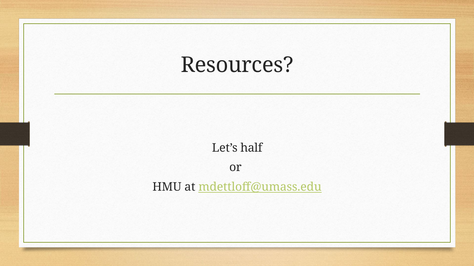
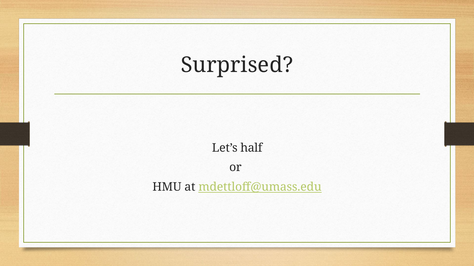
Resources: Resources -> Surprised
